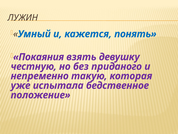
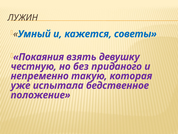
понять: понять -> советы
